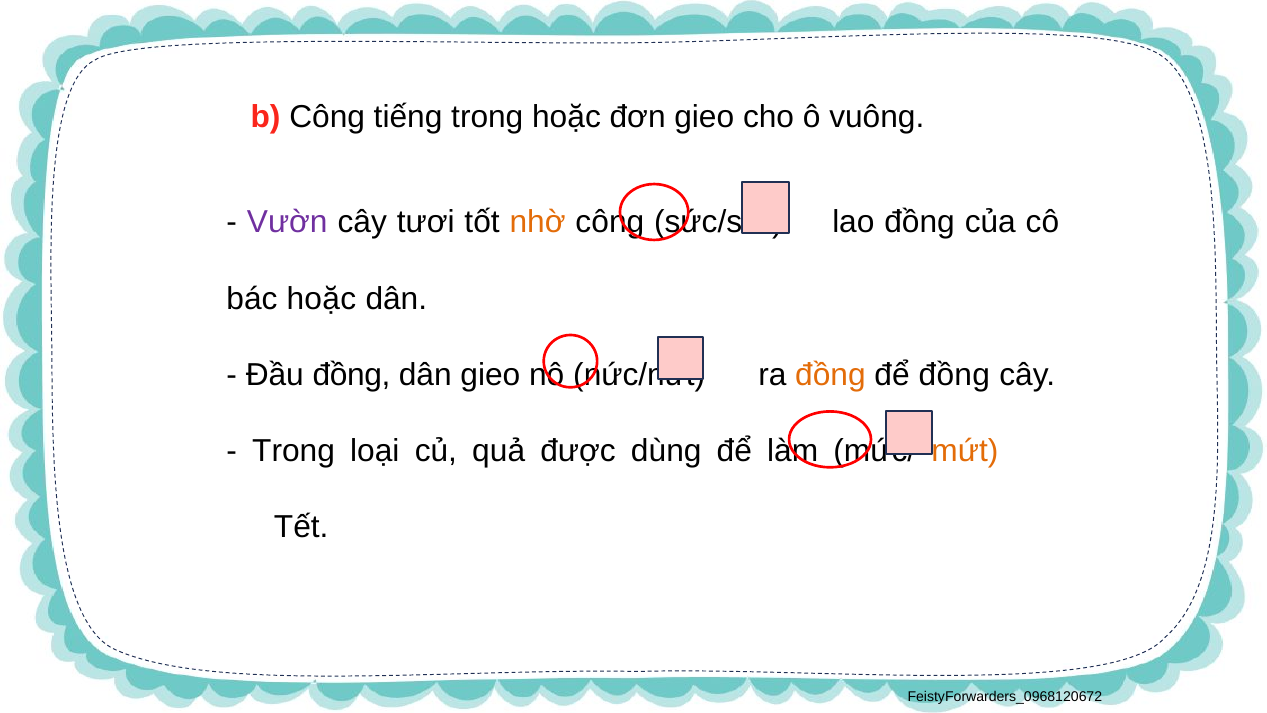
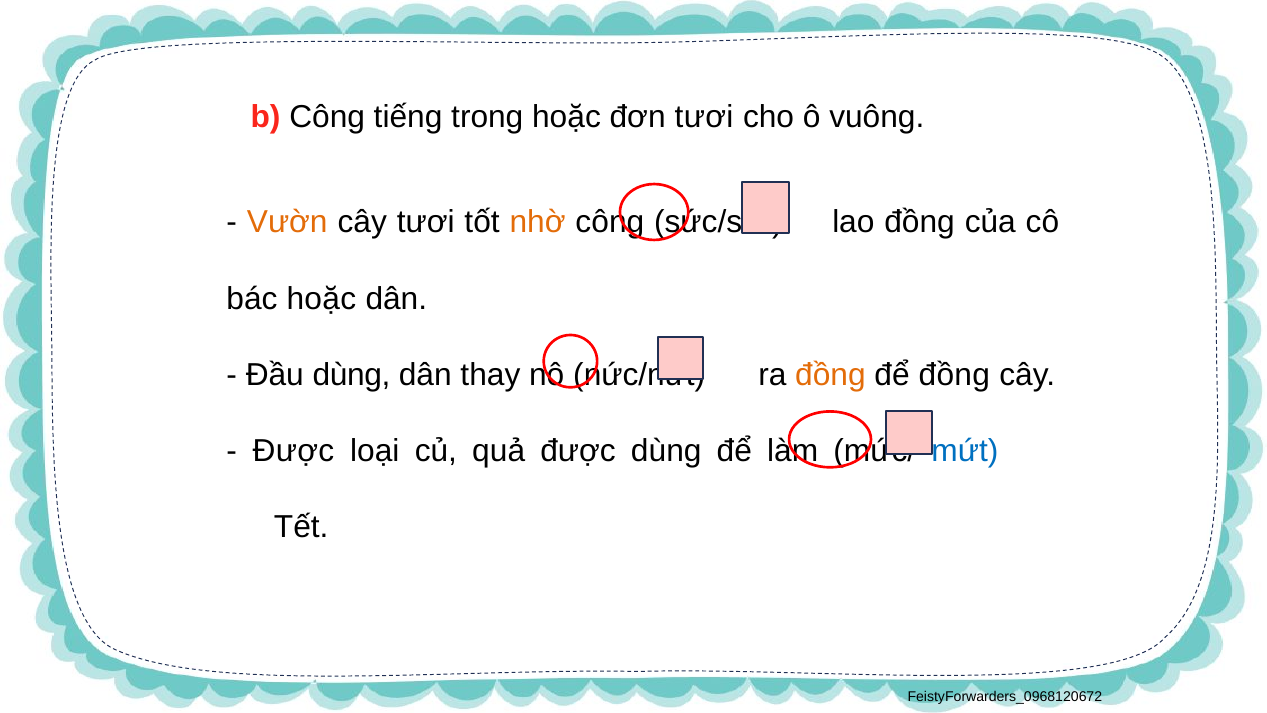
đơn gieo: gieo -> tươi
Vườn colour: purple -> orange
Đầu đồng: đồng -> dùng
dân gieo: gieo -> thay
Trong at (294, 450): Trong -> Được
mứt colour: orange -> blue
